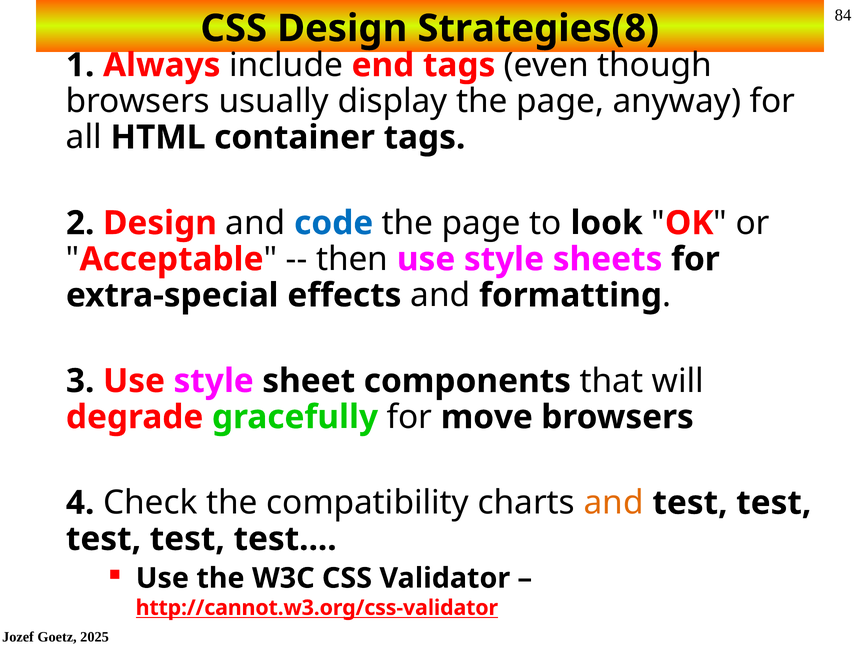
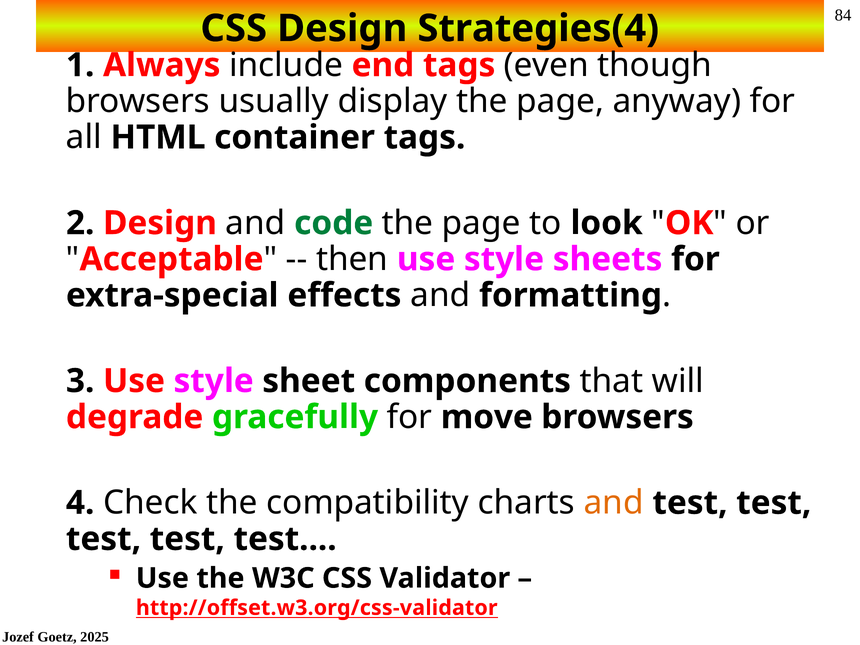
Strategies(8: Strategies(8 -> Strategies(4
code colour: blue -> green
http://cannot.w3.org/css-validator: http://cannot.w3.org/css-validator -> http://offset.w3.org/css-validator
